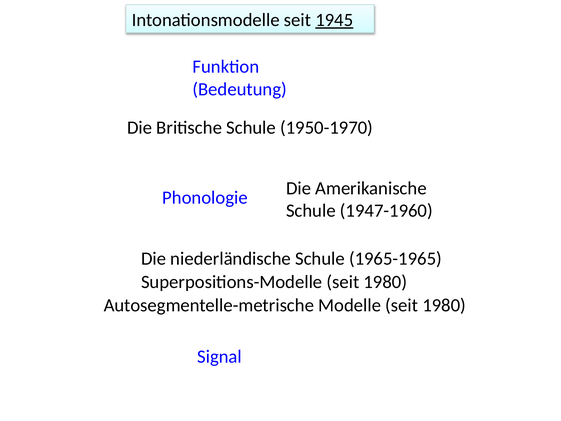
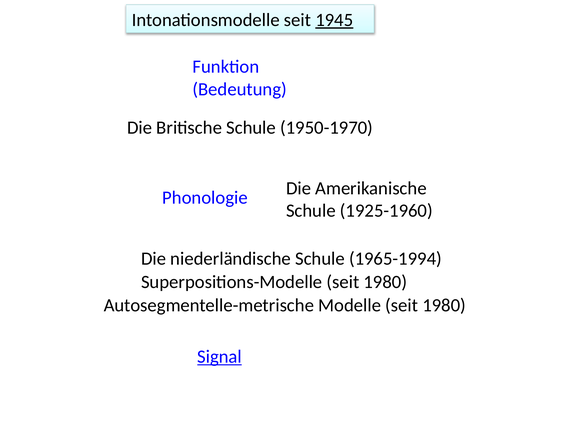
1947-1960: 1947-1960 -> 1925-1960
1965-1965: 1965-1965 -> 1965-1994
Signal underline: none -> present
